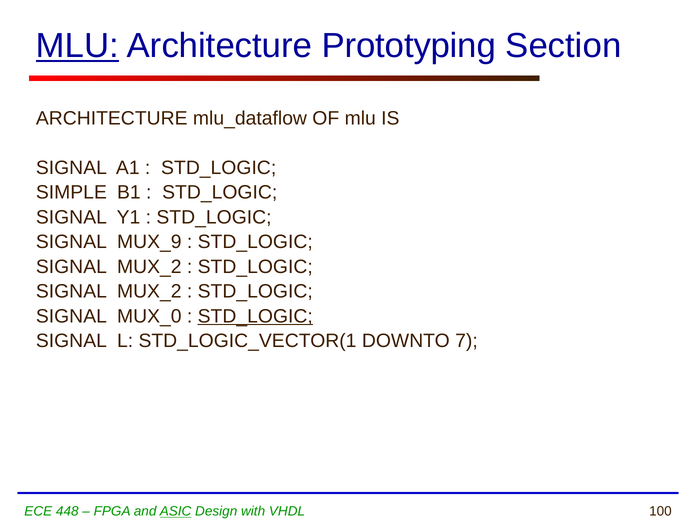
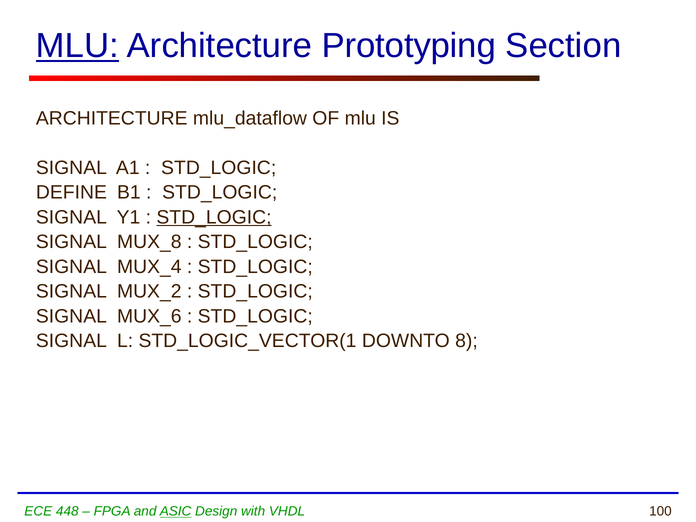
SIMPLE: SIMPLE -> DEFINE
STD_LOGIC at (214, 217) underline: none -> present
MUX_9: MUX_9 -> MUX_8
MUX_2 at (149, 267): MUX_2 -> MUX_4
MUX_0: MUX_0 -> MUX_6
STD_LOGIC at (255, 316) underline: present -> none
7: 7 -> 8
